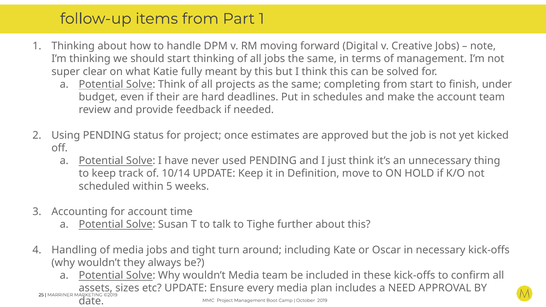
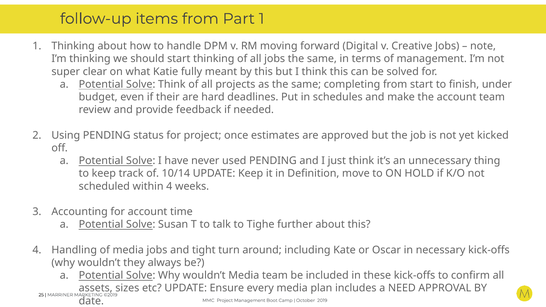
within 5: 5 -> 4
